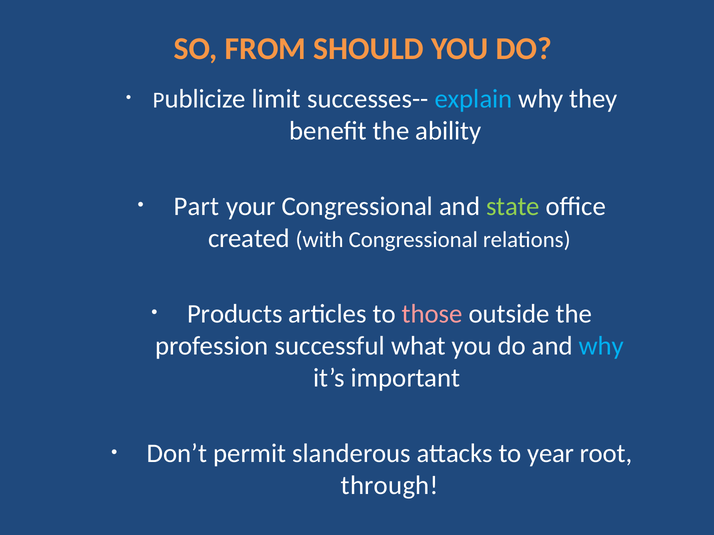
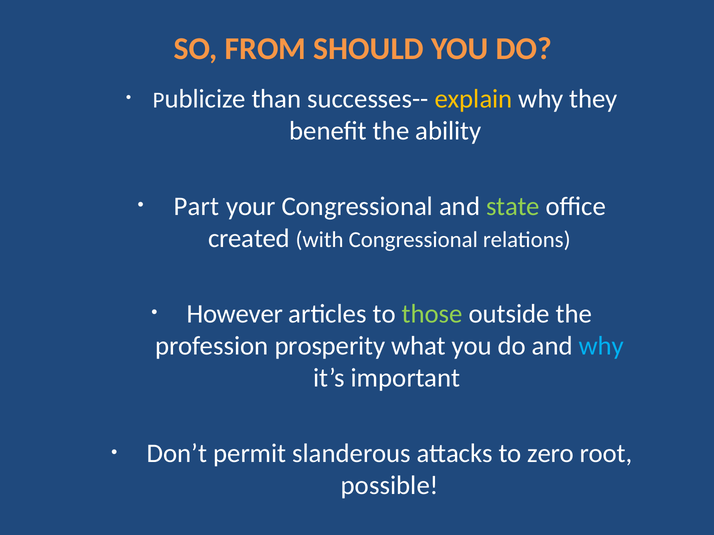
limit: limit -> than
explain colour: light blue -> yellow
Products: Products -> However
those colour: pink -> light green
successful: successful -> prosperity
year: year -> zero
through: through -> possible
